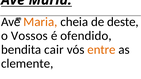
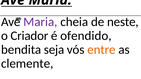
Maria at (40, 22) colour: orange -> purple
deste: deste -> neste
Vossos: Vossos -> Criador
cair: cair -> seja
